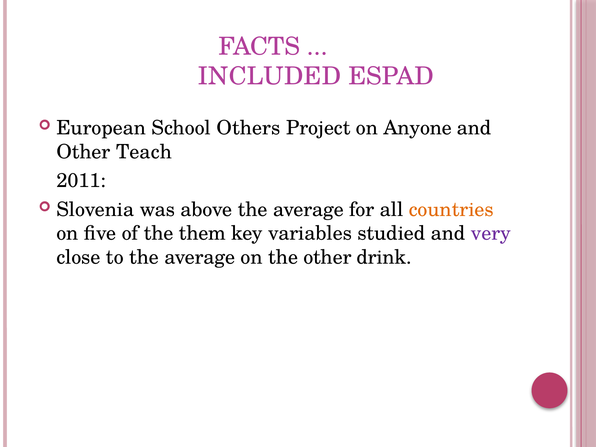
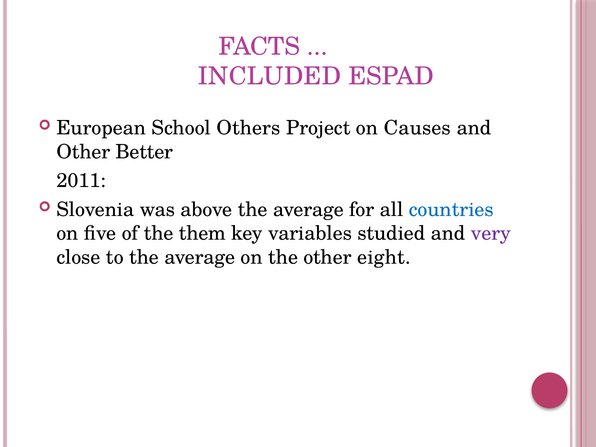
Anyone: Anyone -> Causes
Teach: Teach -> Better
countries colour: orange -> blue
drink: drink -> eight
